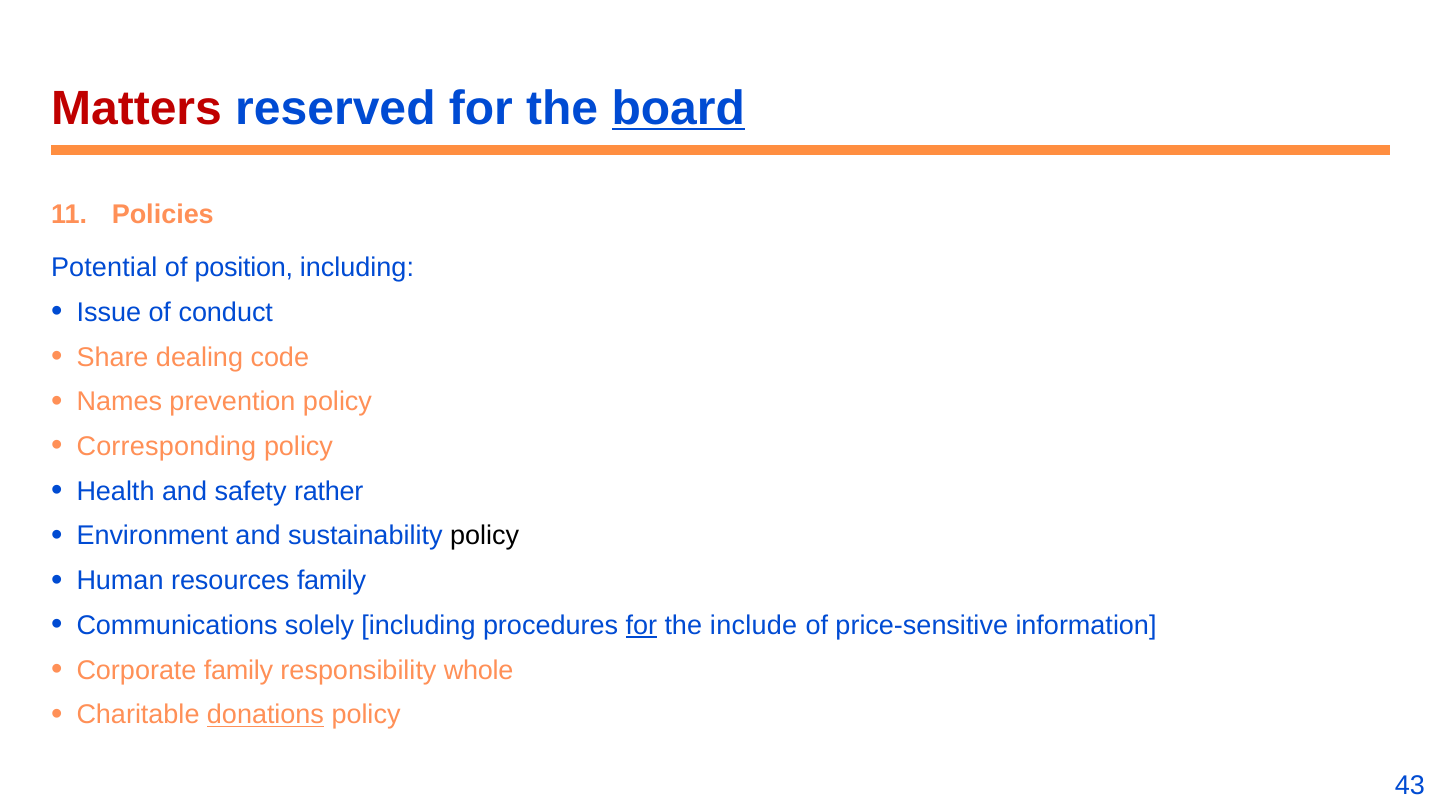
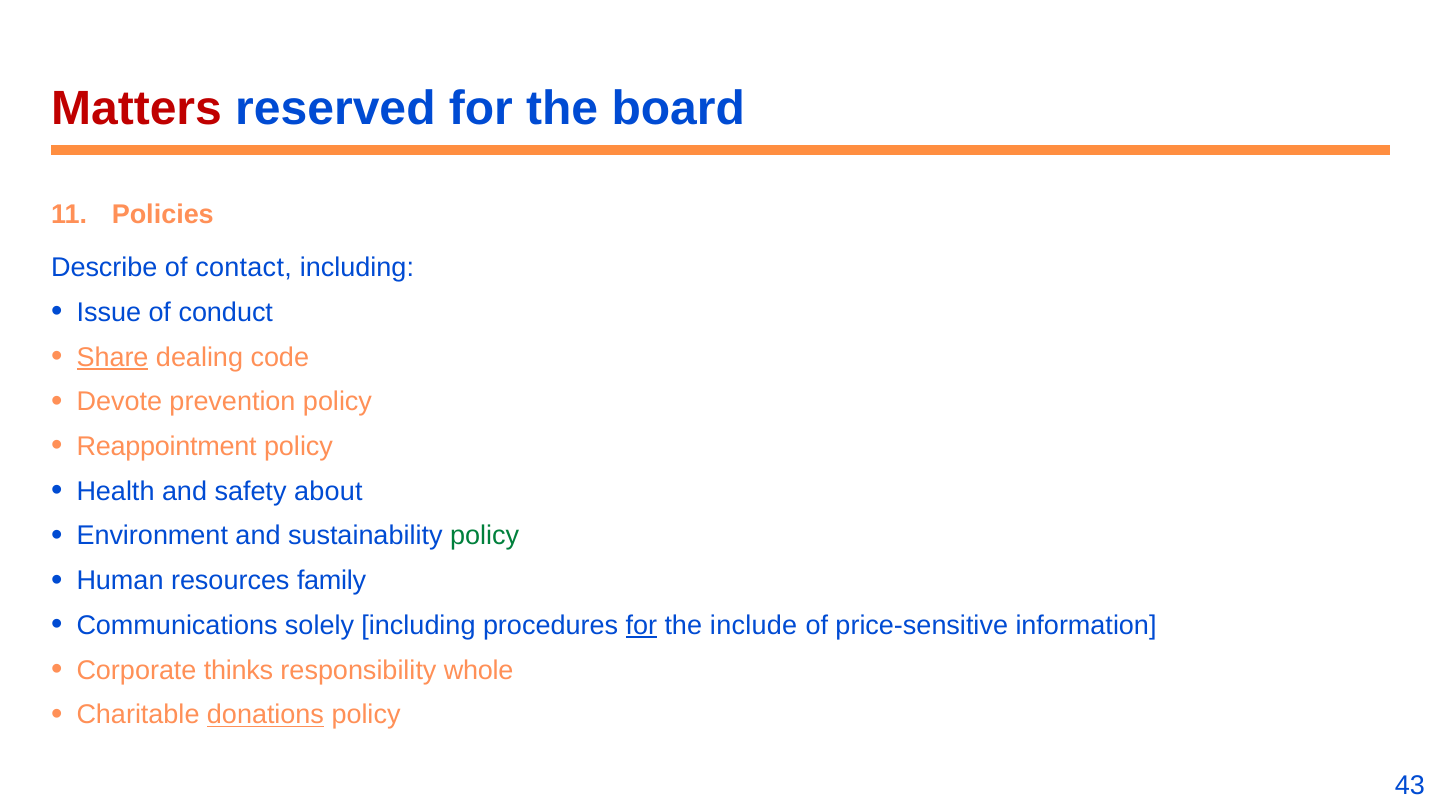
board underline: present -> none
Potential: Potential -> Describe
position: position -> contact
Share underline: none -> present
Names: Names -> Devote
Corresponding: Corresponding -> Reappointment
rather: rather -> about
policy at (485, 536) colour: black -> green
Corporate family: family -> thinks
